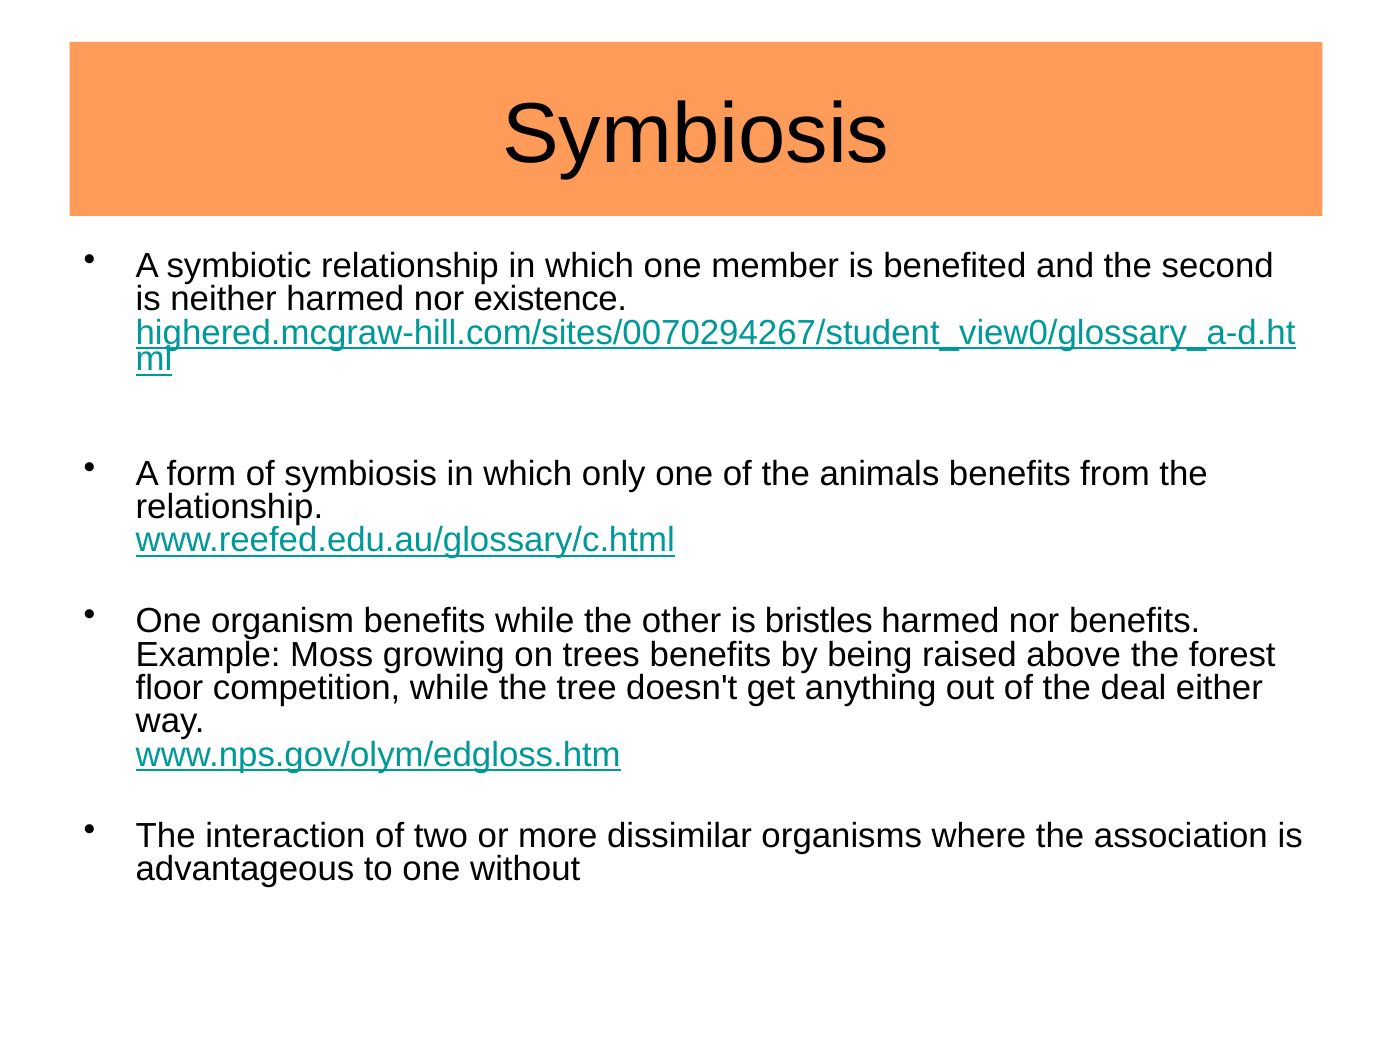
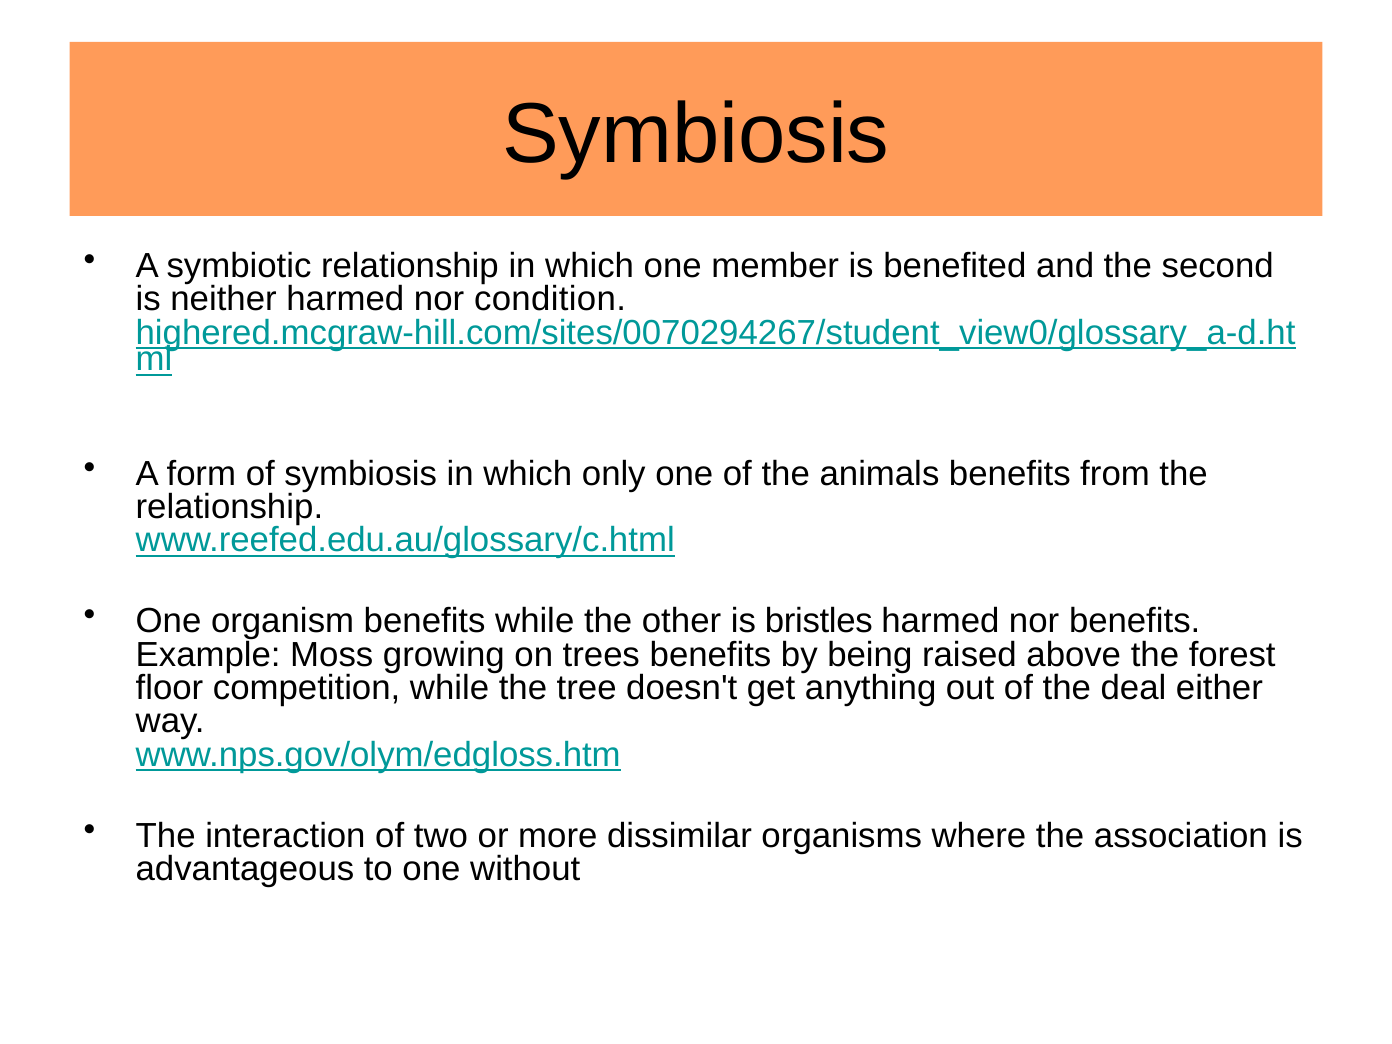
existence: existence -> condition
